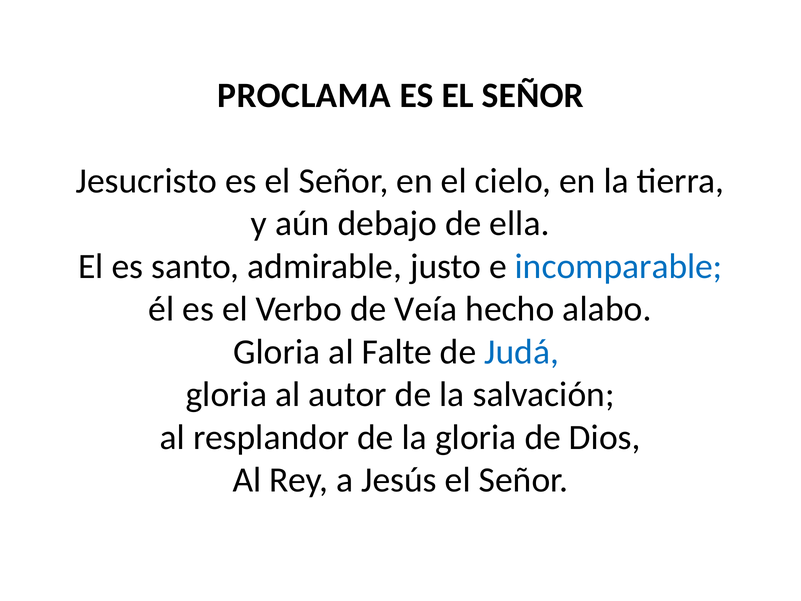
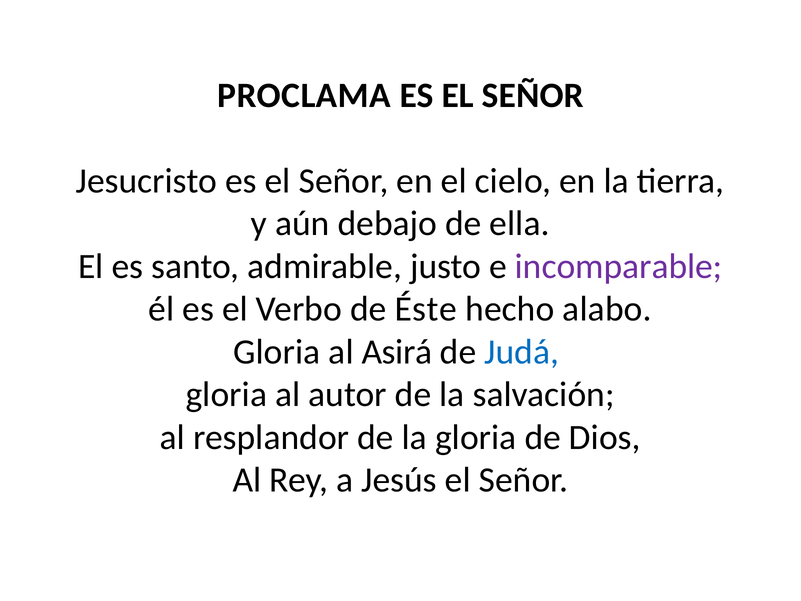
incomparable colour: blue -> purple
Veía: Veía -> Éste
Falte: Falte -> Asirá
